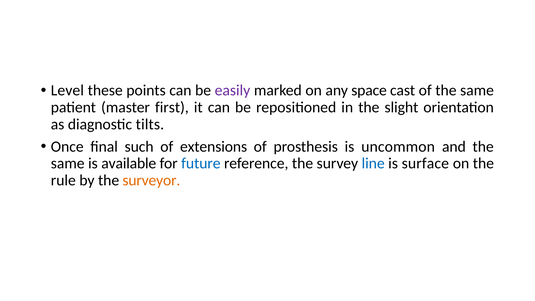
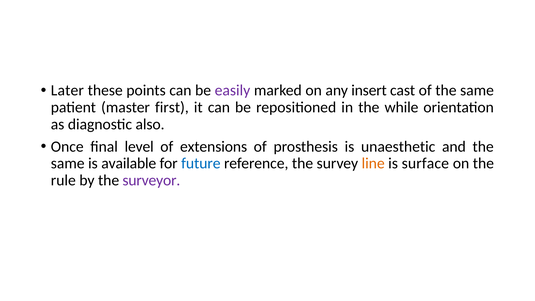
Level: Level -> Later
space: space -> insert
slight: slight -> while
tilts: tilts -> also
such: such -> level
uncommon: uncommon -> unaesthetic
line colour: blue -> orange
surveyor colour: orange -> purple
